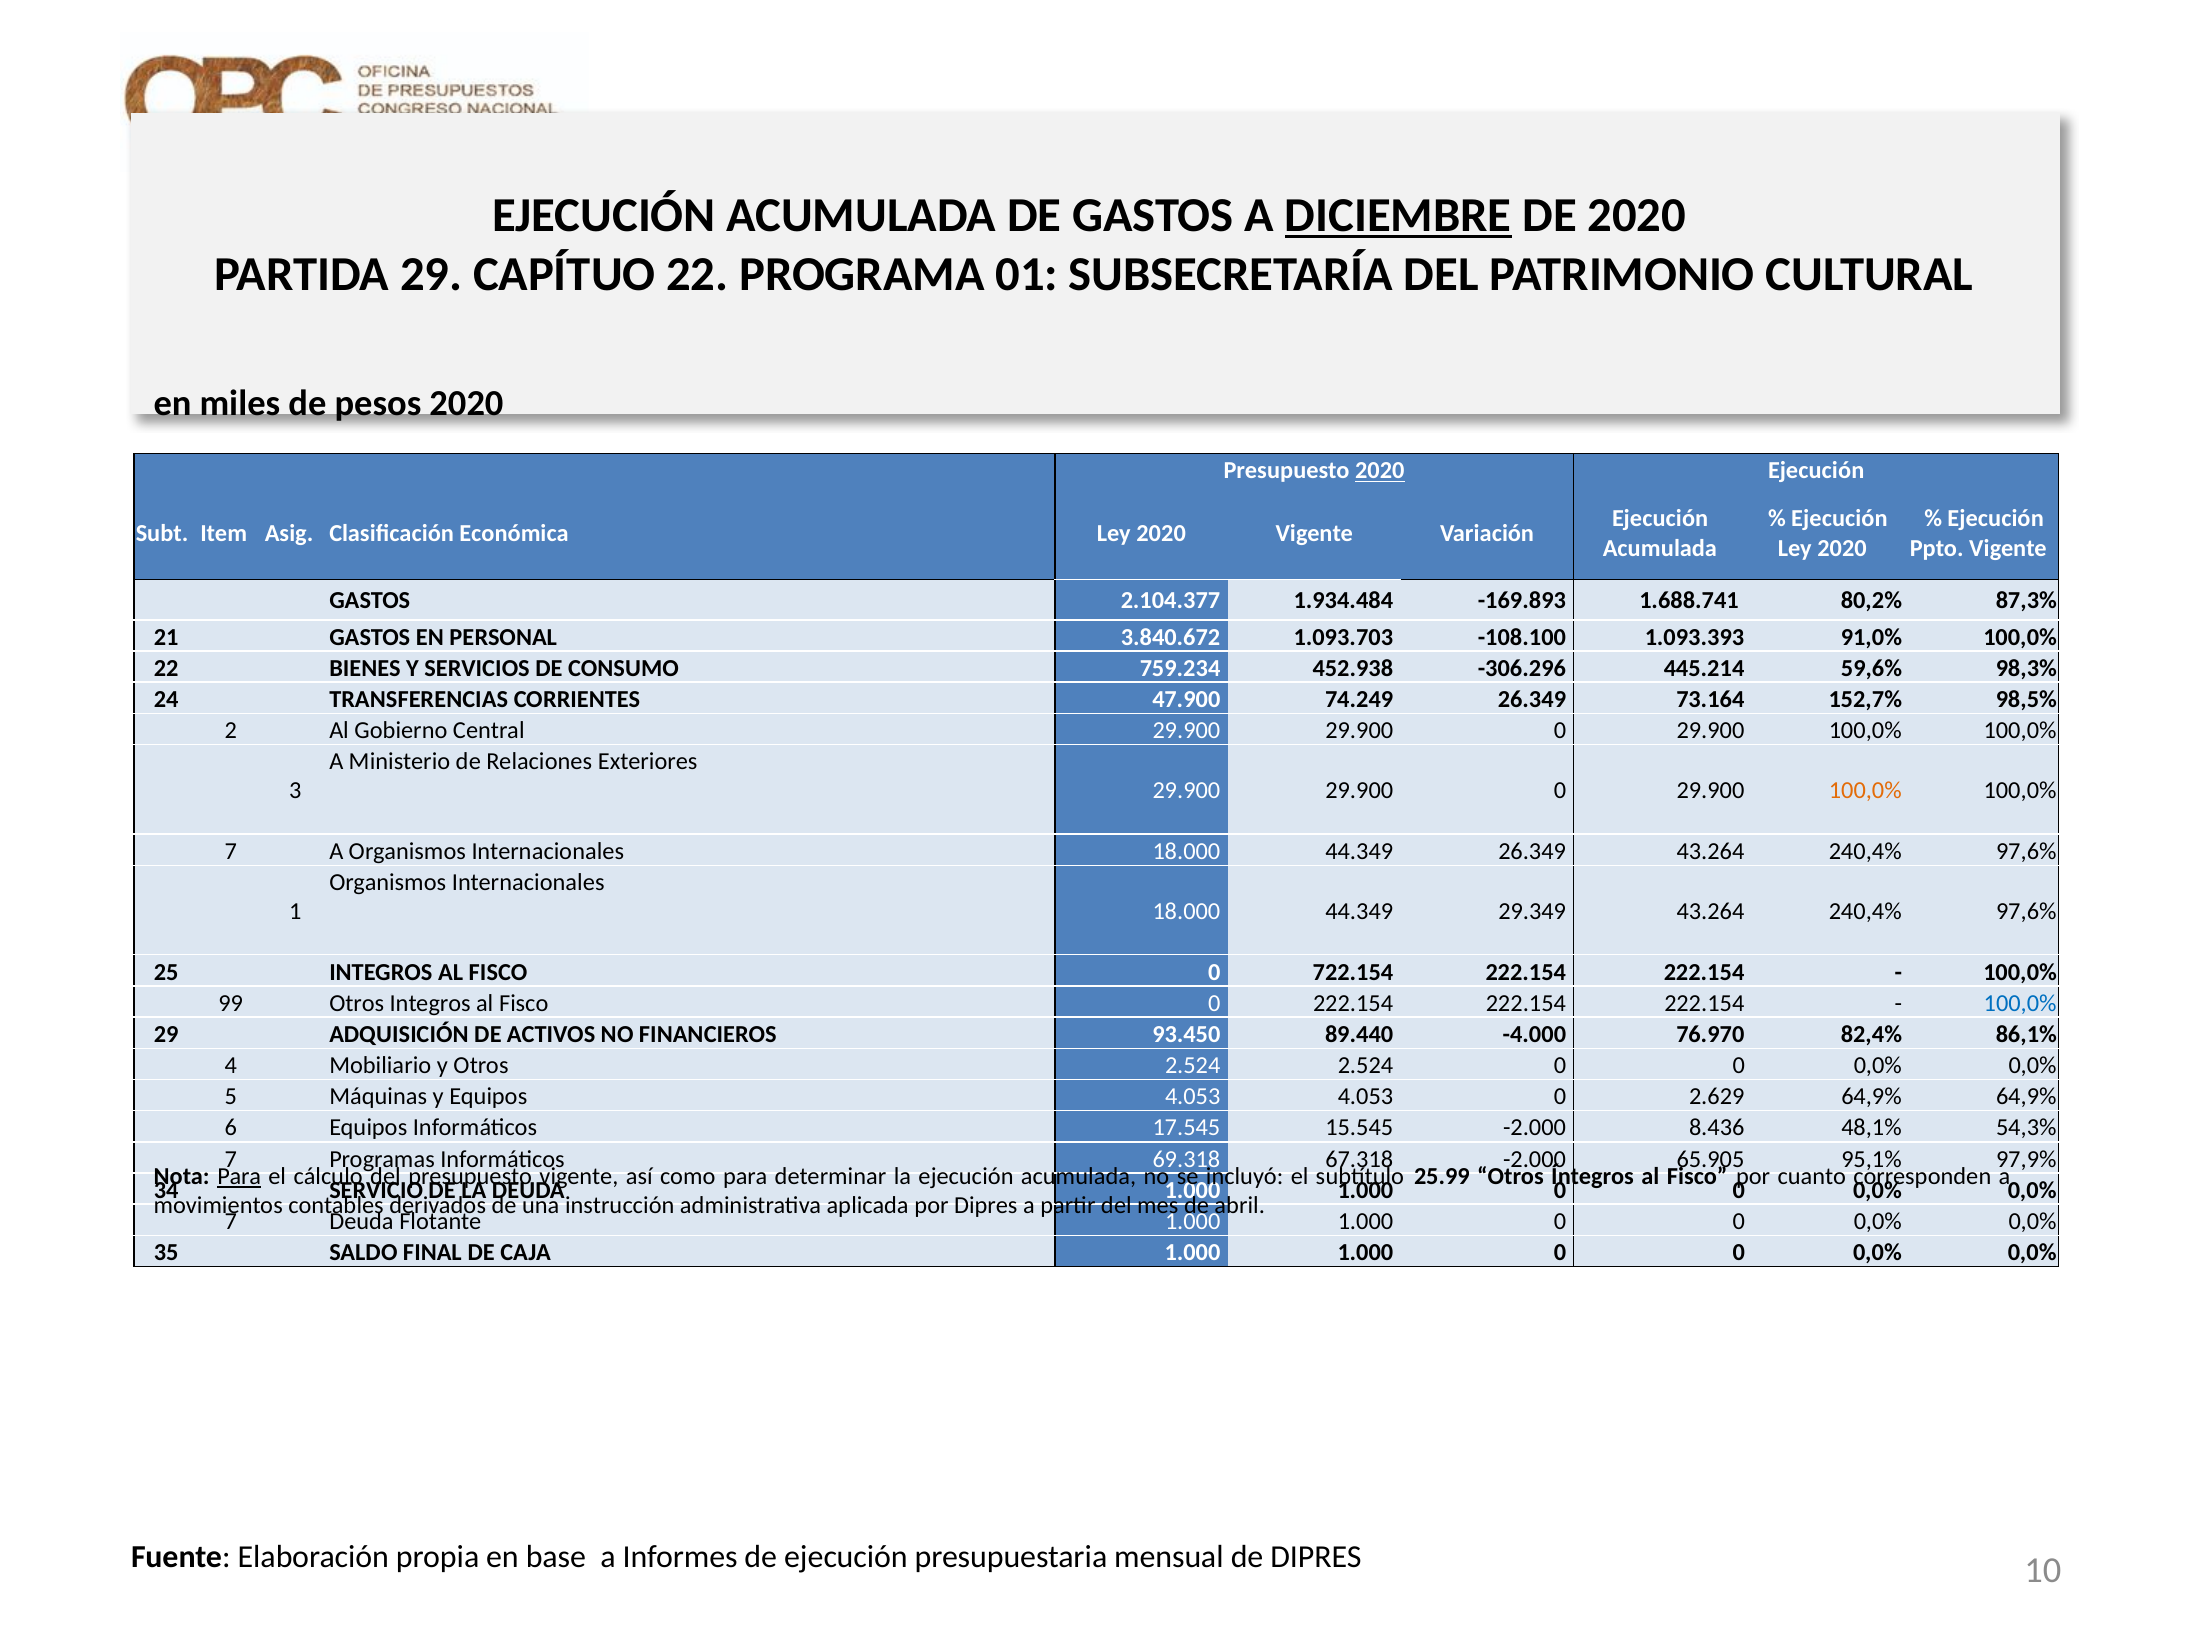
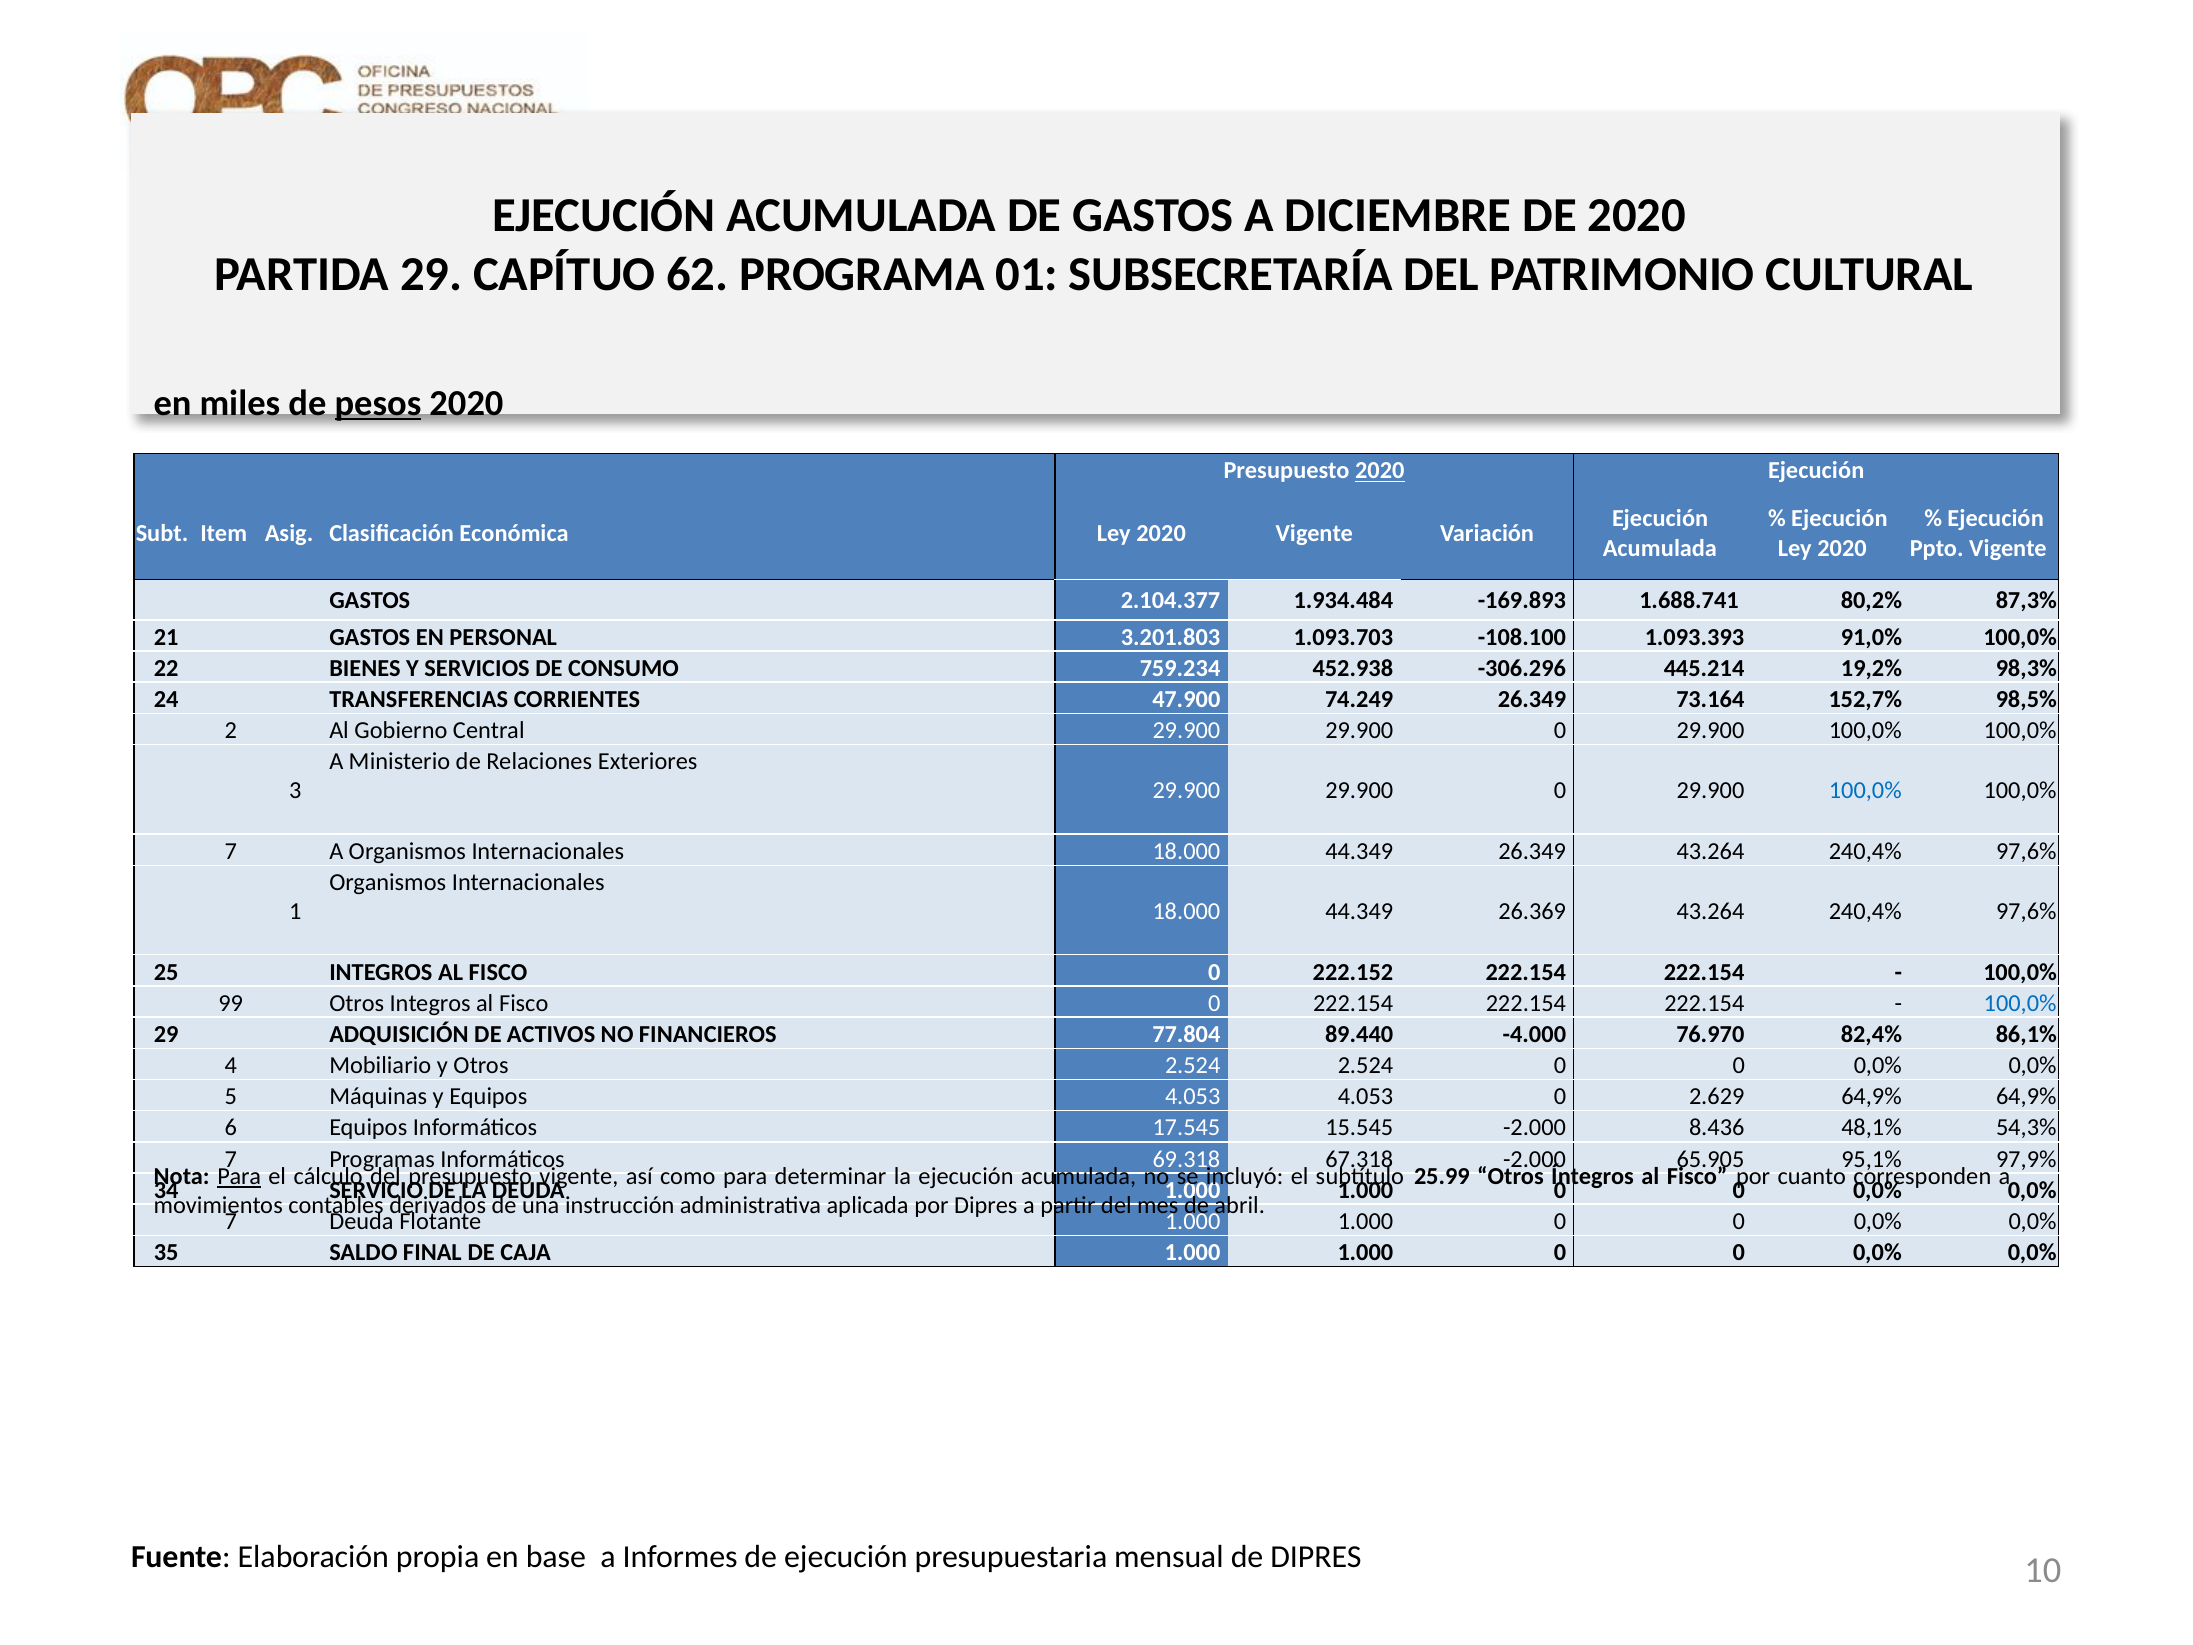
DICIEMBRE underline: present -> none
CAPÍTUO 22: 22 -> 62
pesos underline: none -> present
3.840.672: 3.840.672 -> 3.201.803
59,6%: 59,6% -> 19,2%
100,0% at (1865, 791) colour: orange -> blue
29.349: 29.349 -> 26.369
722.154: 722.154 -> 222.152
93.450: 93.450 -> 77.804
